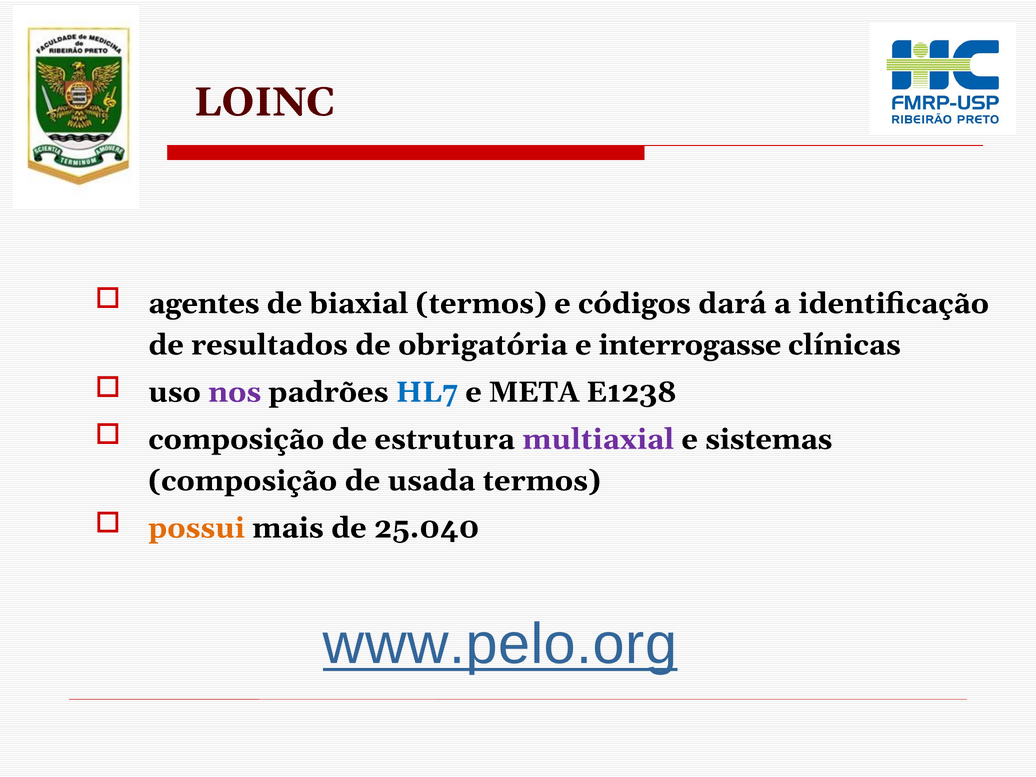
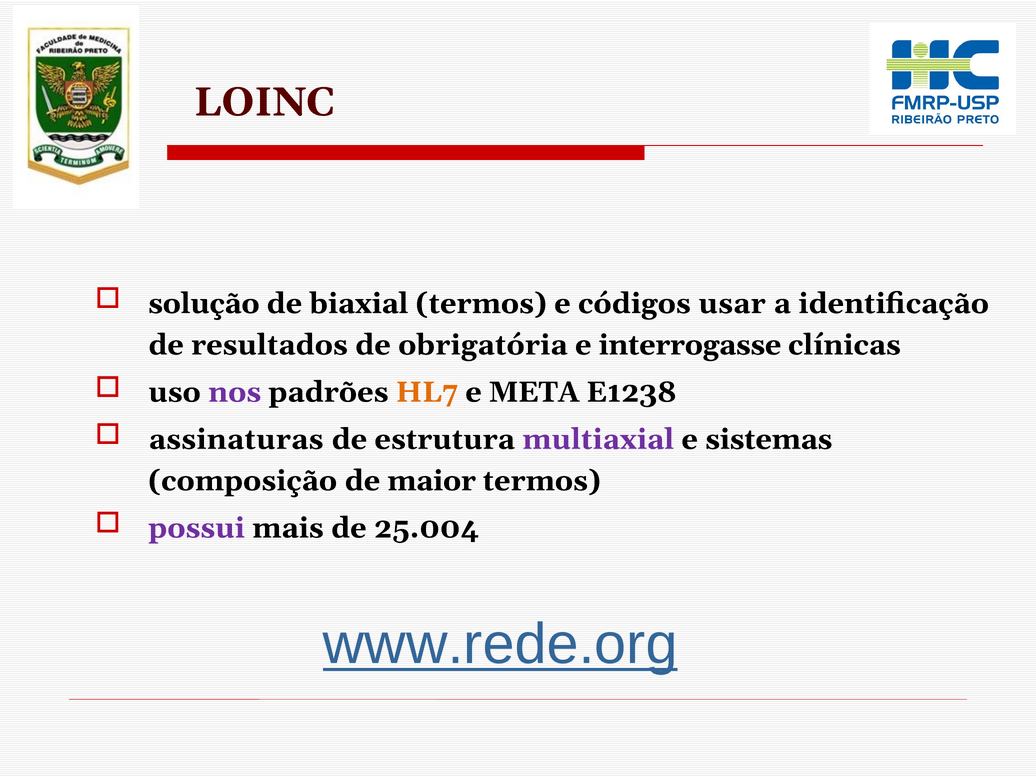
agentes: agentes -> solução
dará: dará -> usar
HL7 colour: blue -> orange
composição at (236, 439): composição -> assinaturas
usada: usada -> maior
possui colour: orange -> purple
25.040: 25.040 -> 25.004
www.pelo.org: www.pelo.org -> www.rede.org
